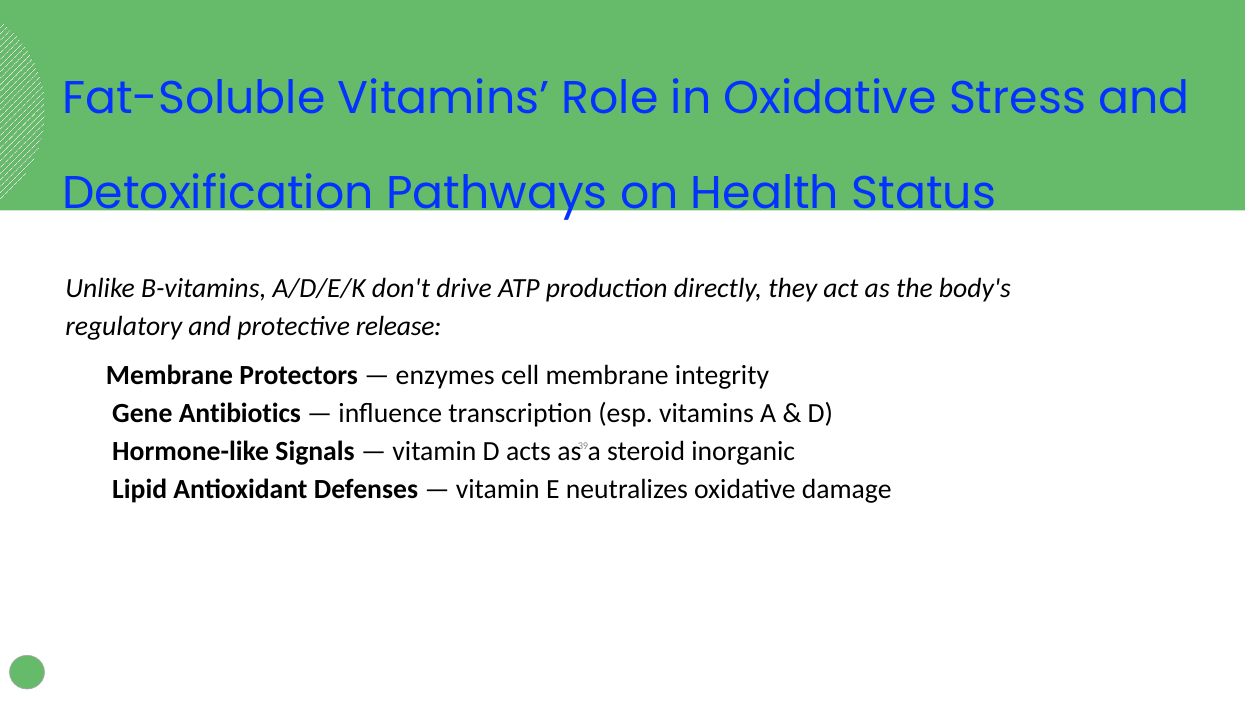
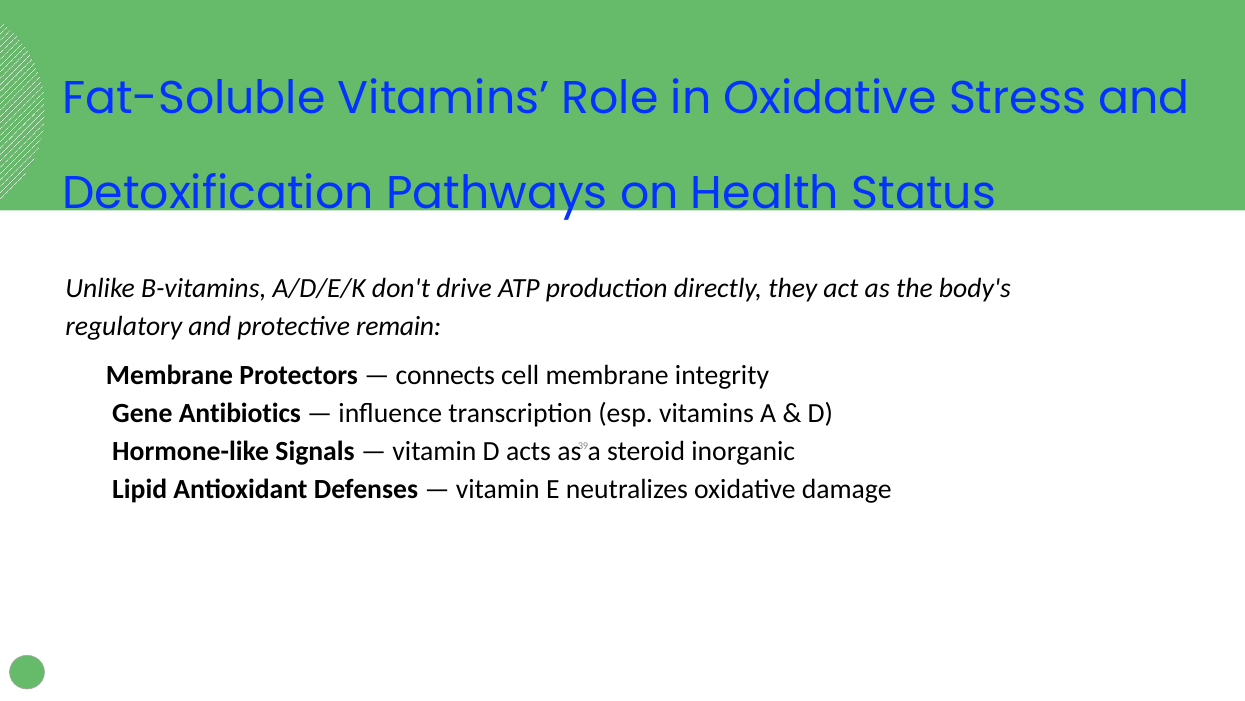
release: release -> remain
enzymes: enzymes -> connects
